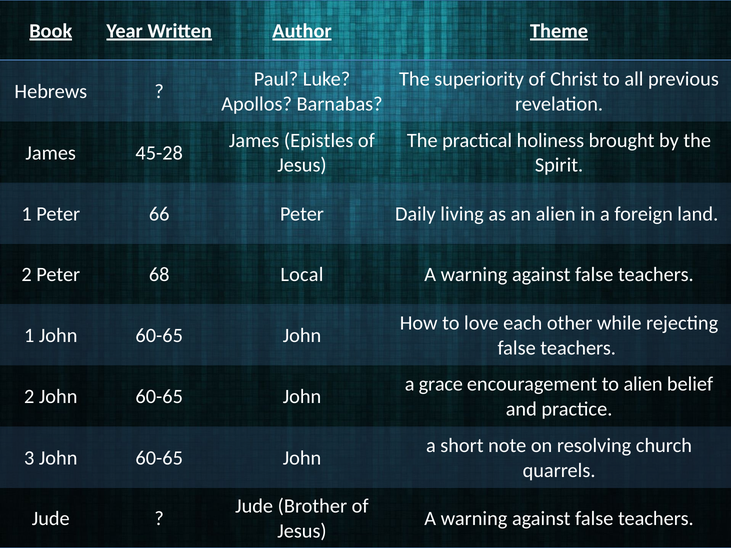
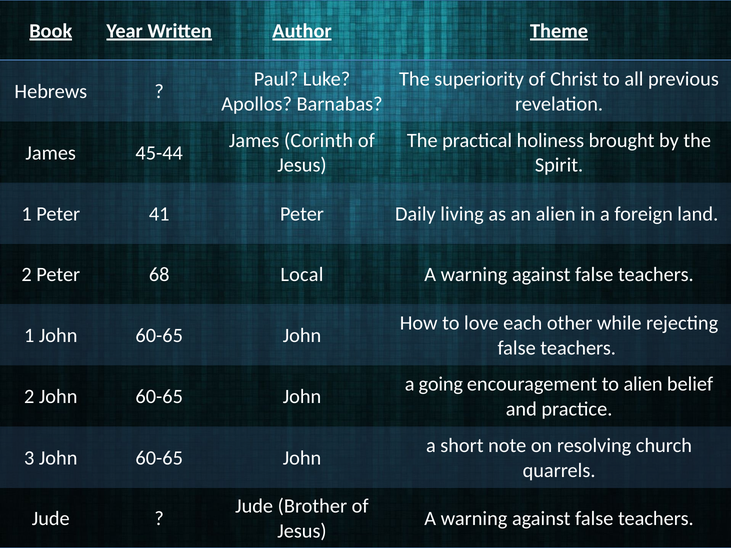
Epistles: Epistles -> Corinth
45-28: 45-28 -> 45-44
66: 66 -> 41
grace: grace -> going
